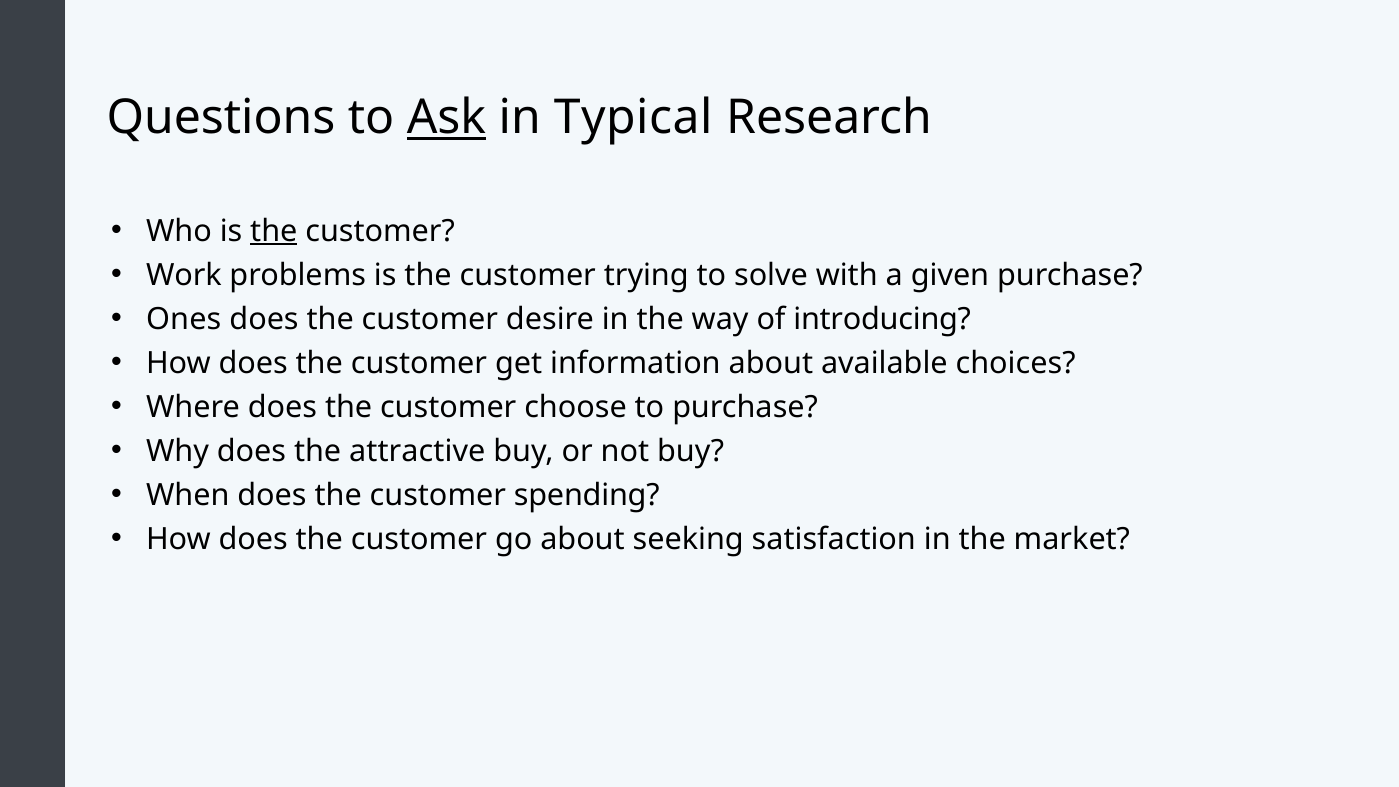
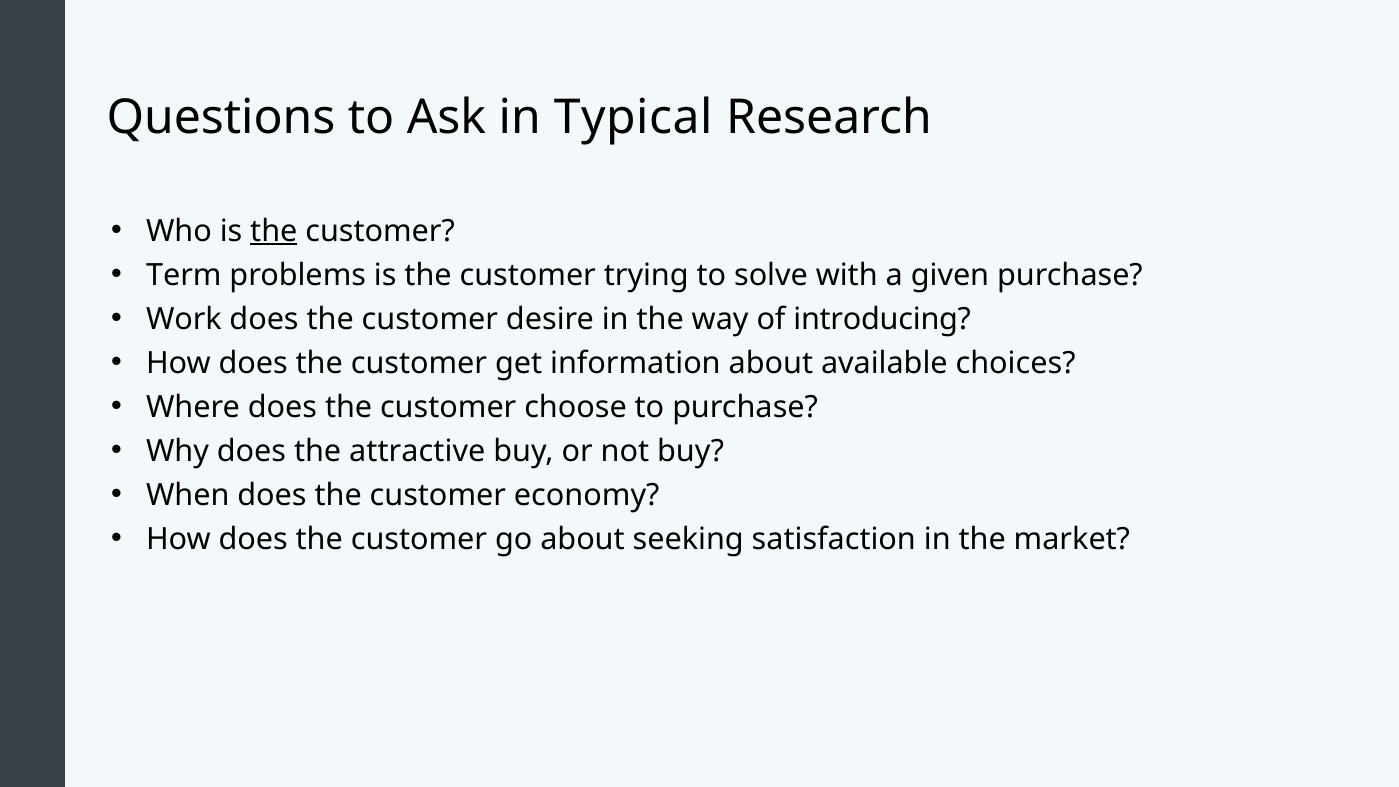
Ask underline: present -> none
Work: Work -> Term
Ones: Ones -> Work
spending: spending -> economy
